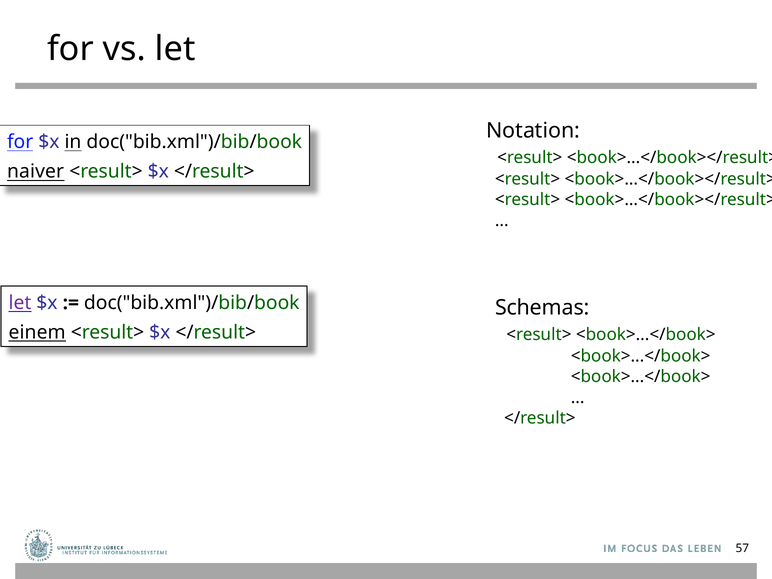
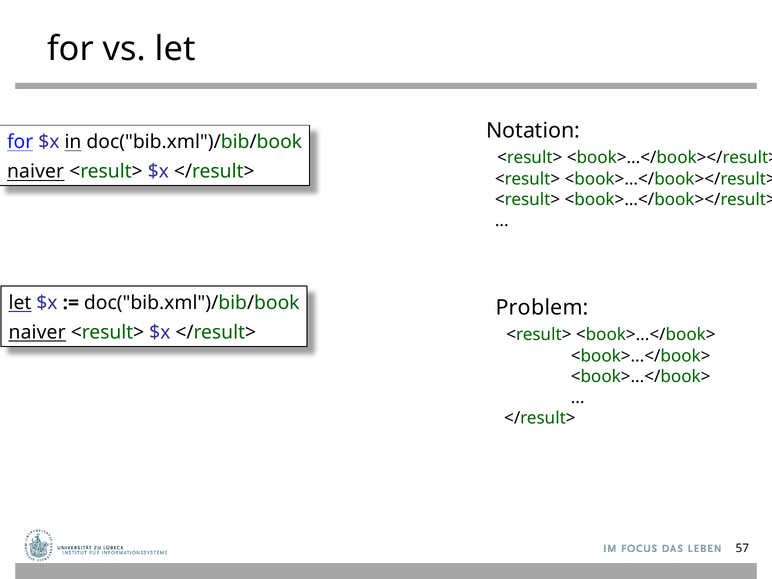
let at (20, 303) colour: purple -> black
Schemas: Schemas -> Problem
einem at (37, 332): einem -> naiver
